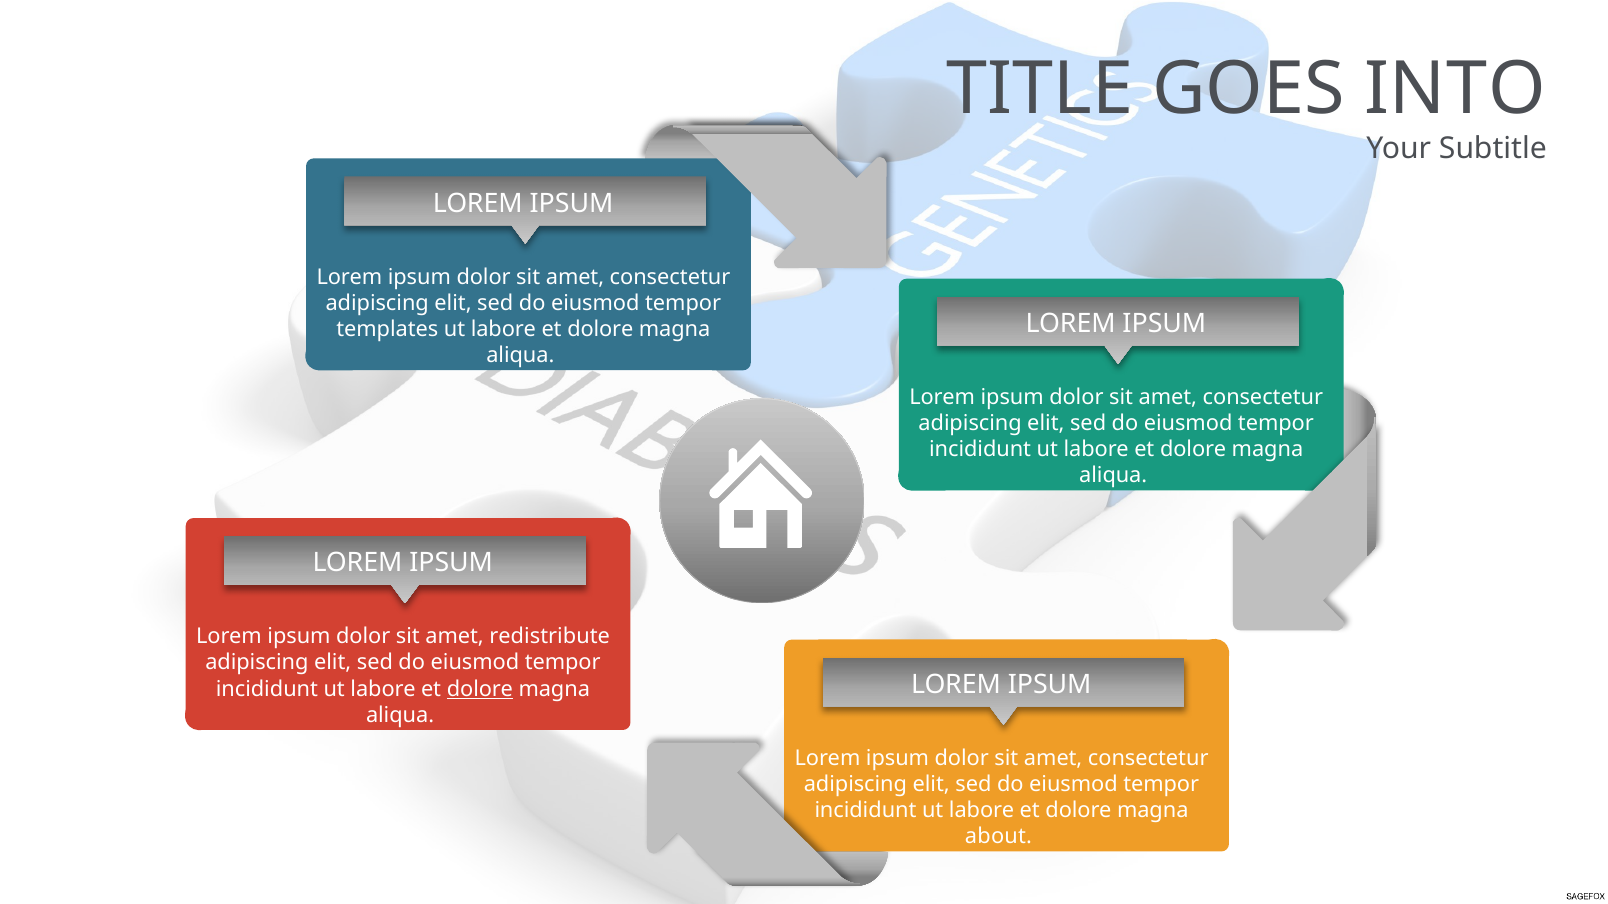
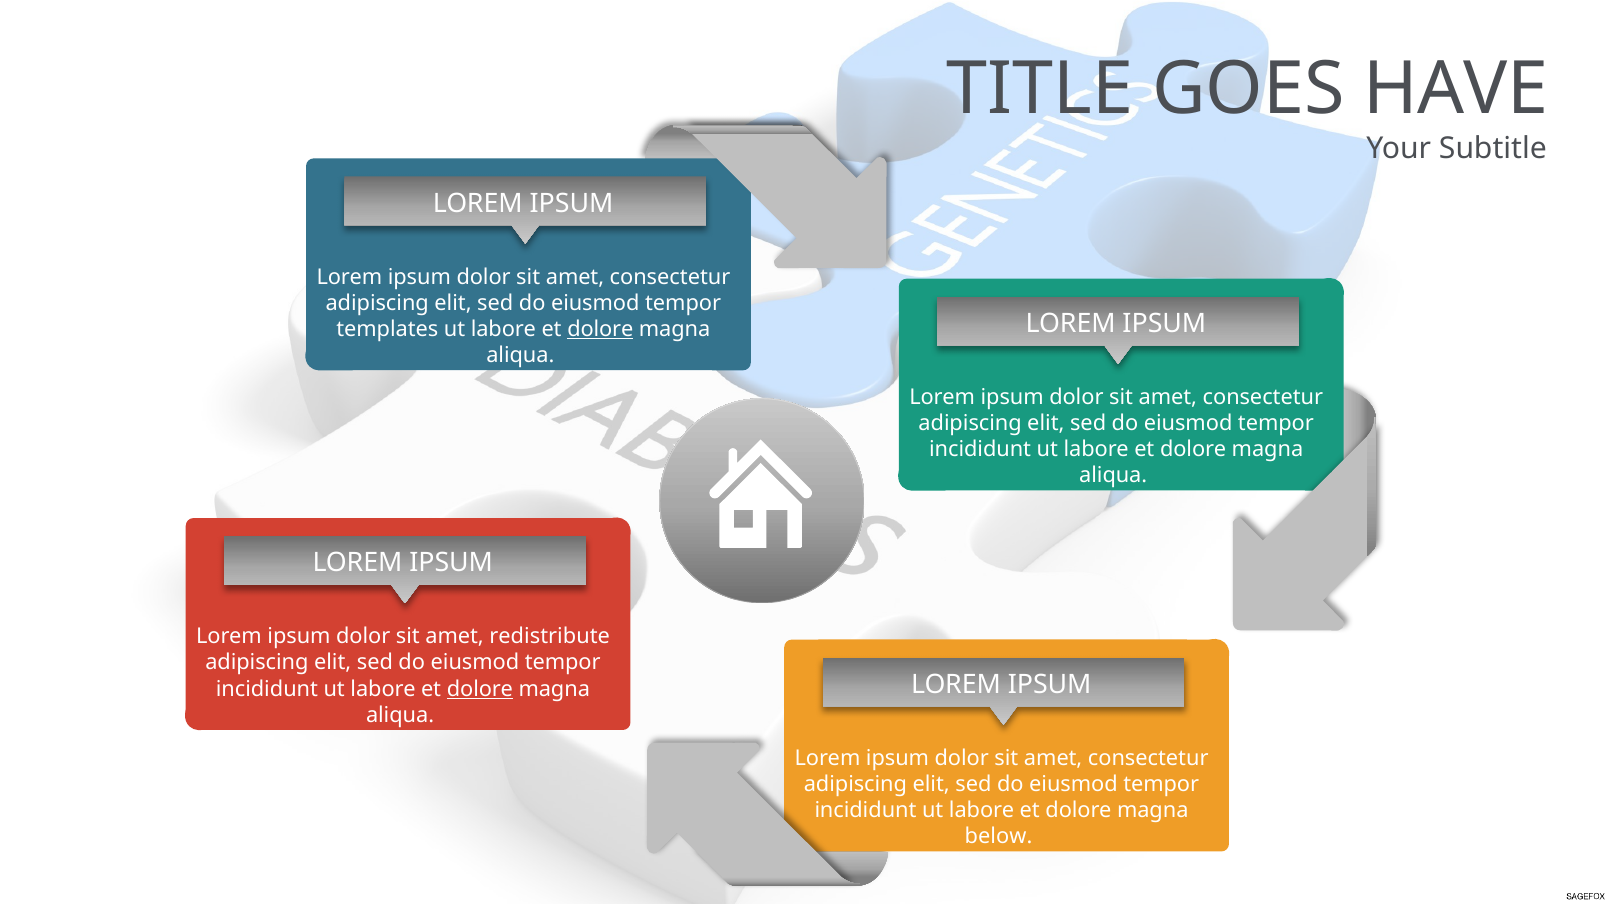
INTO: INTO -> HAVE
dolore at (600, 329) underline: none -> present
about: about -> below
